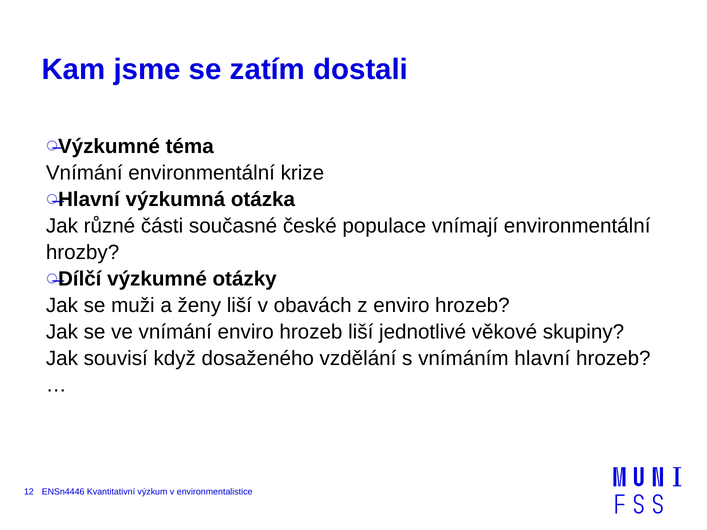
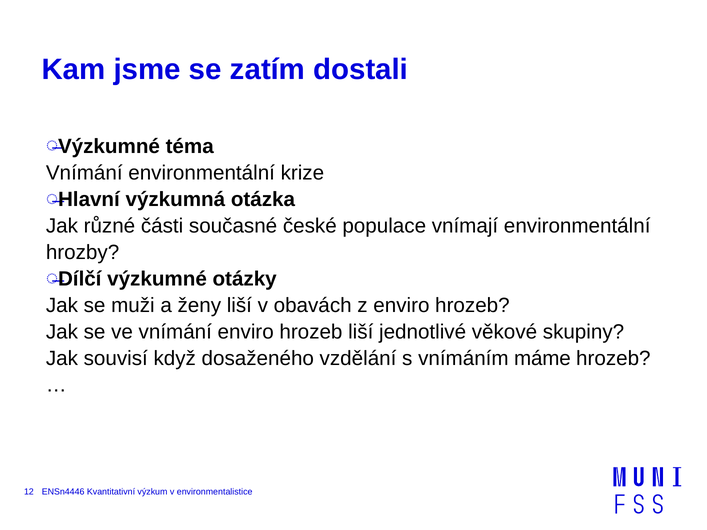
vnímáním hlavní: hlavní -> máme
